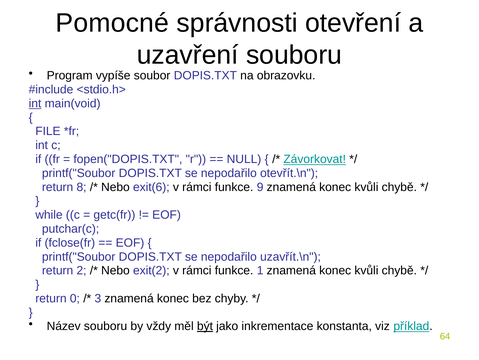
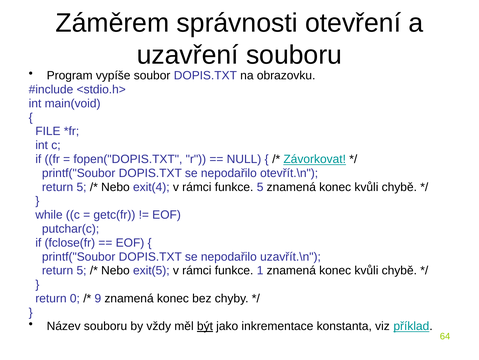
Pomocné: Pomocné -> Záměrem
int at (35, 103) underline: present -> none
8 at (82, 187): 8 -> 5
exit(6: exit(6 -> exit(4
funkce 9: 9 -> 5
2 at (82, 270): 2 -> 5
exit(2: exit(2 -> exit(5
3: 3 -> 9
